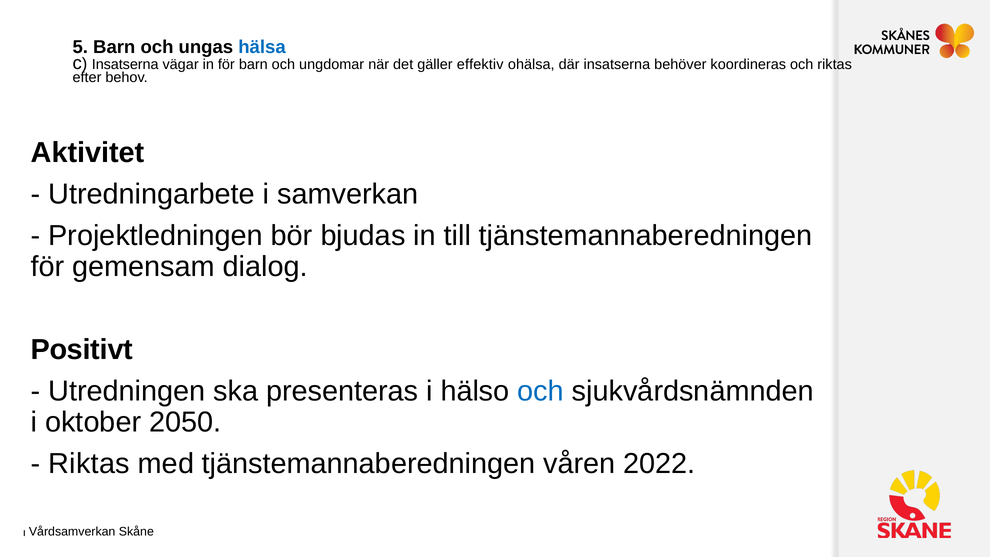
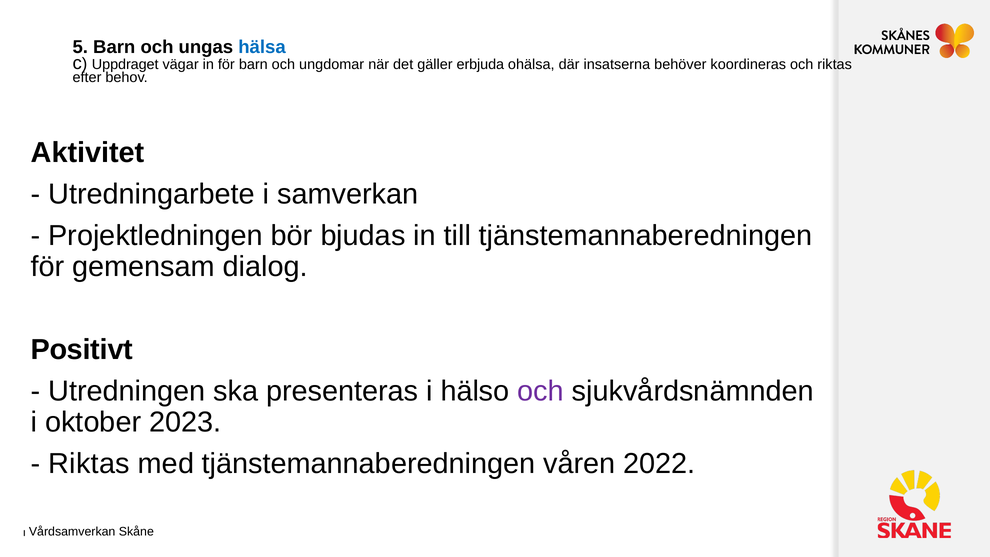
c Insatserna: Insatserna -> Uppdraget
effektiv: effektiv -> erbjuda
och at (541, 391) colour: blue -> purple
2050: 2050 -> 2023
